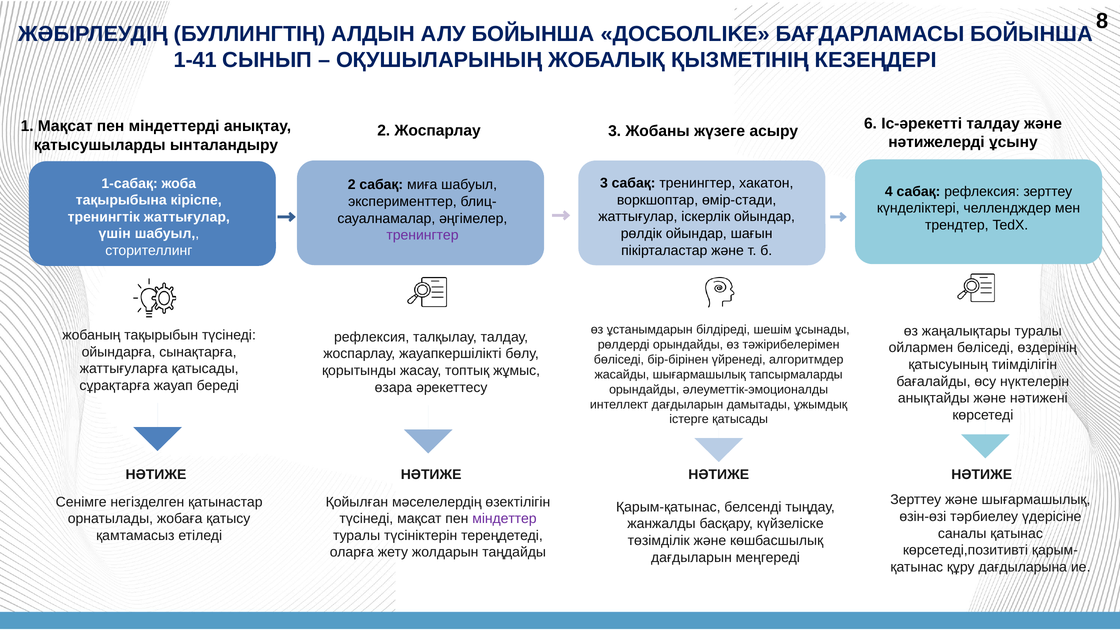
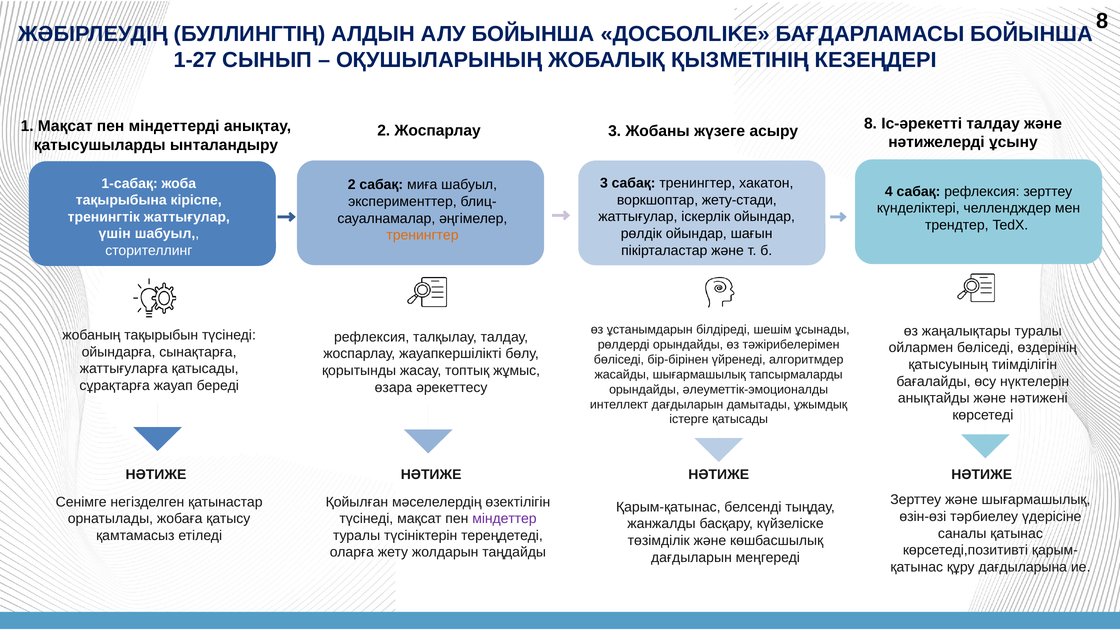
1-41: 1-41 -> 1-27
асыру 6: 6 -> 8
өмір-стади: өмір-стади -> жету-стади
тренингтер at (422, 235) colour: purple -> orange
